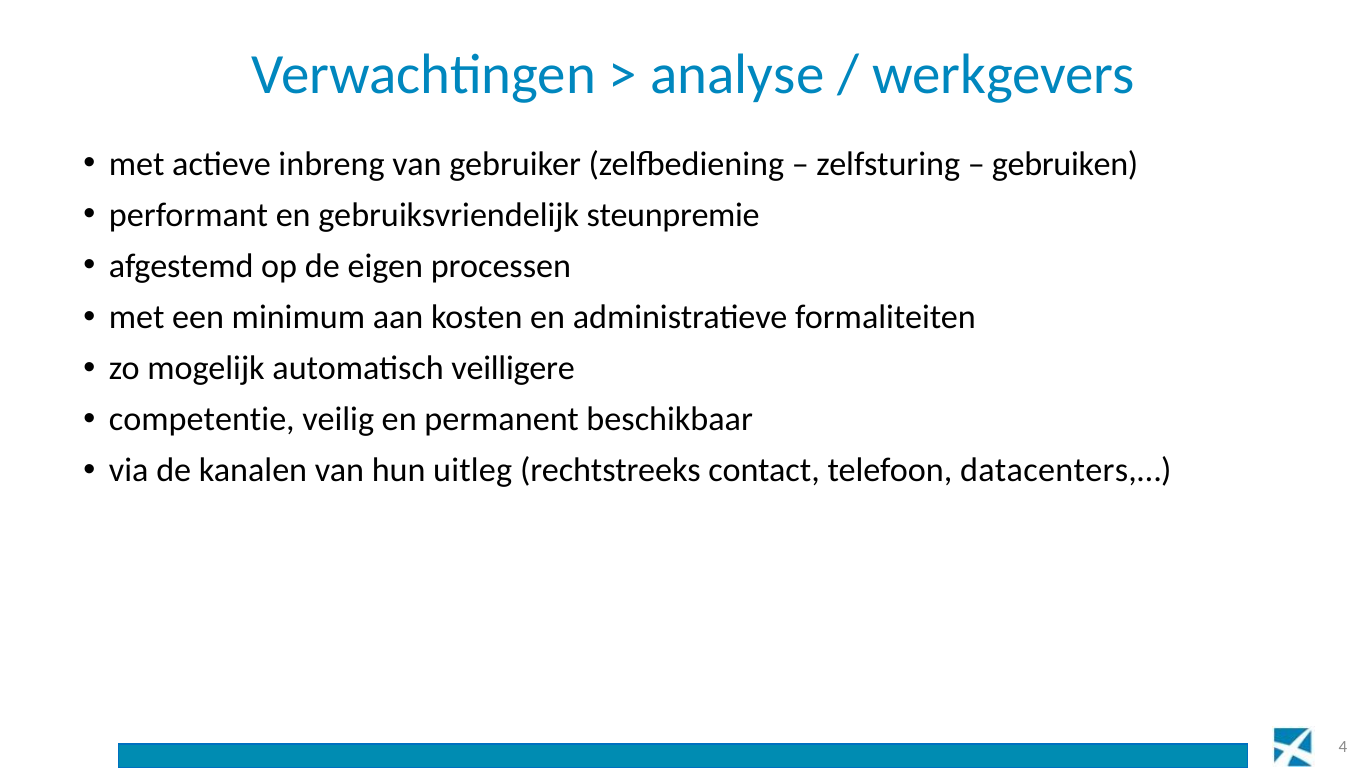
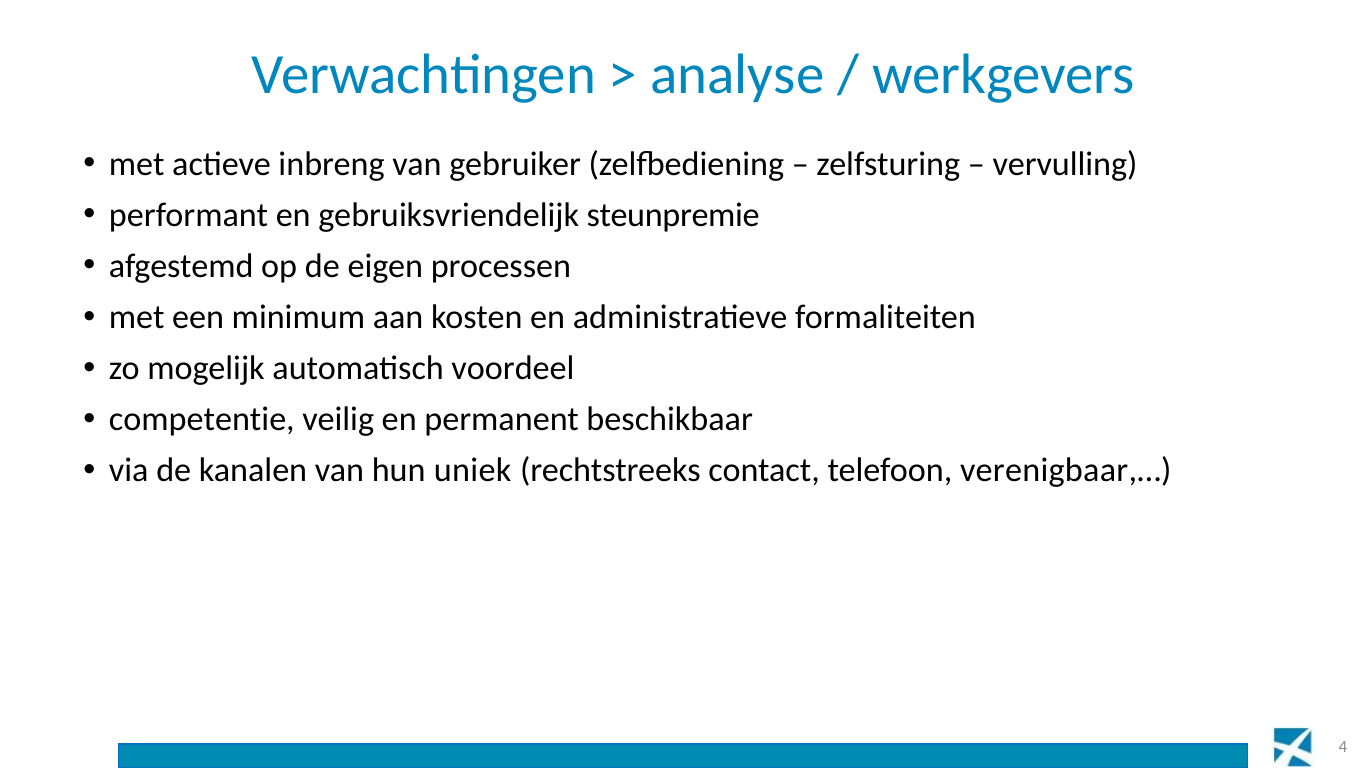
gebruiken: gebruiken -> vervulling
veilligere: veilligere -> voordeel
uitleg: uitleg -> uniek
datacenters,…: datacenters,… -> verenigbaar,…
